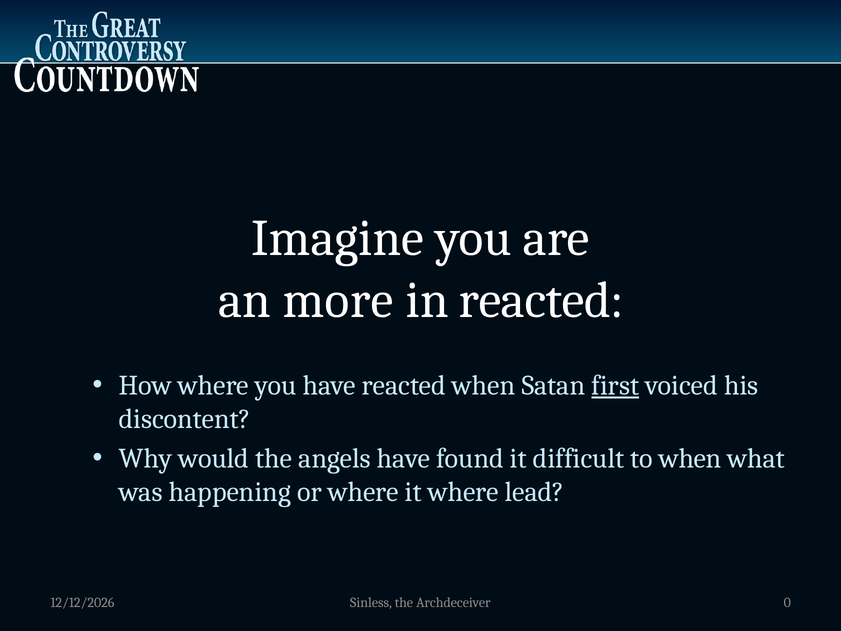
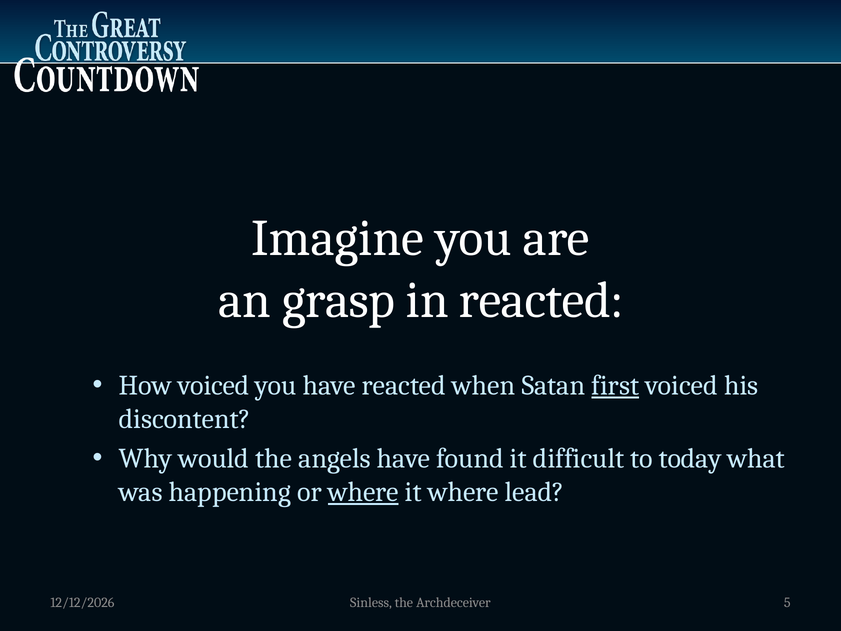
more: more -> grasp
How where: where -> voiced
to when: when -> today
where at (363, 492) underline: none -> present
0: 0 -> 5
